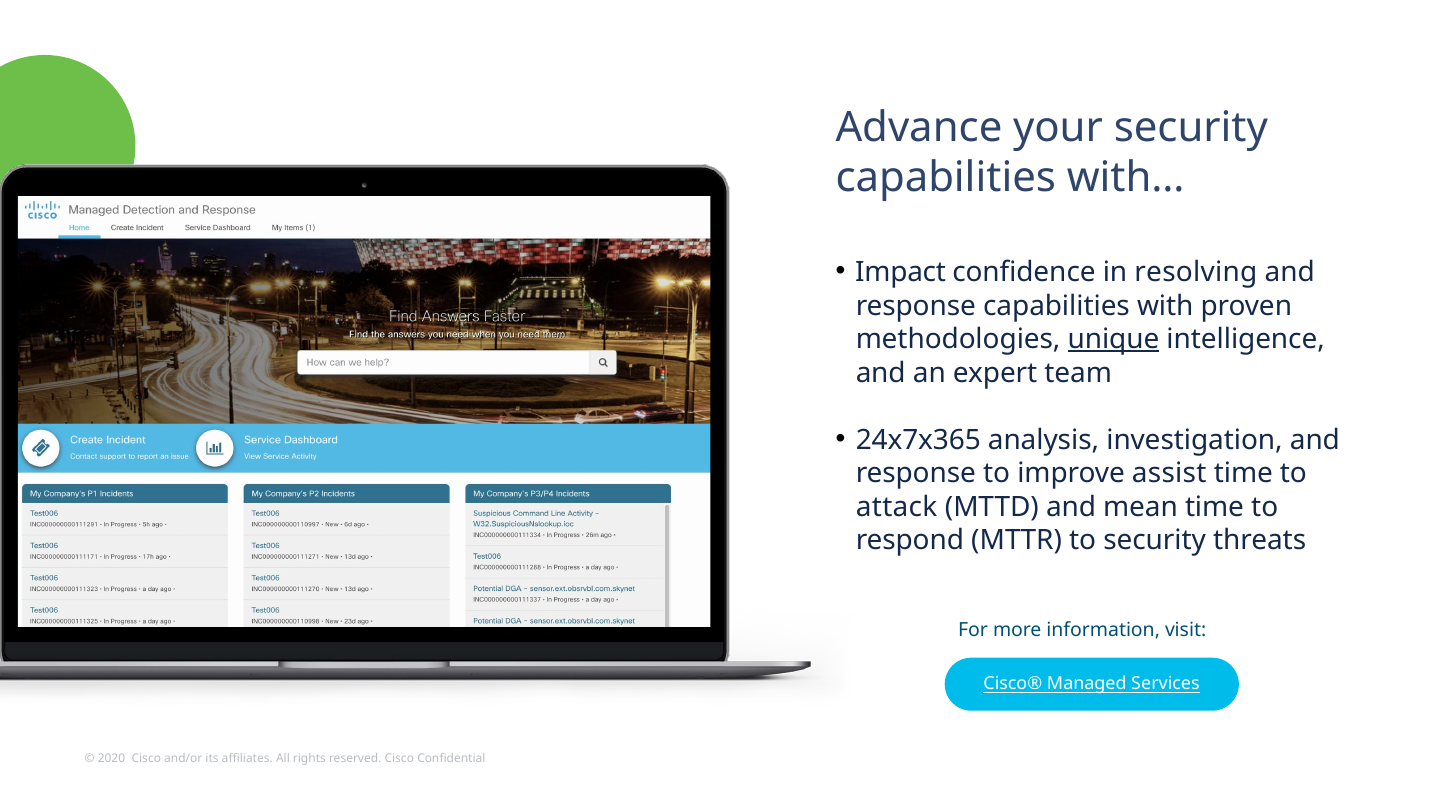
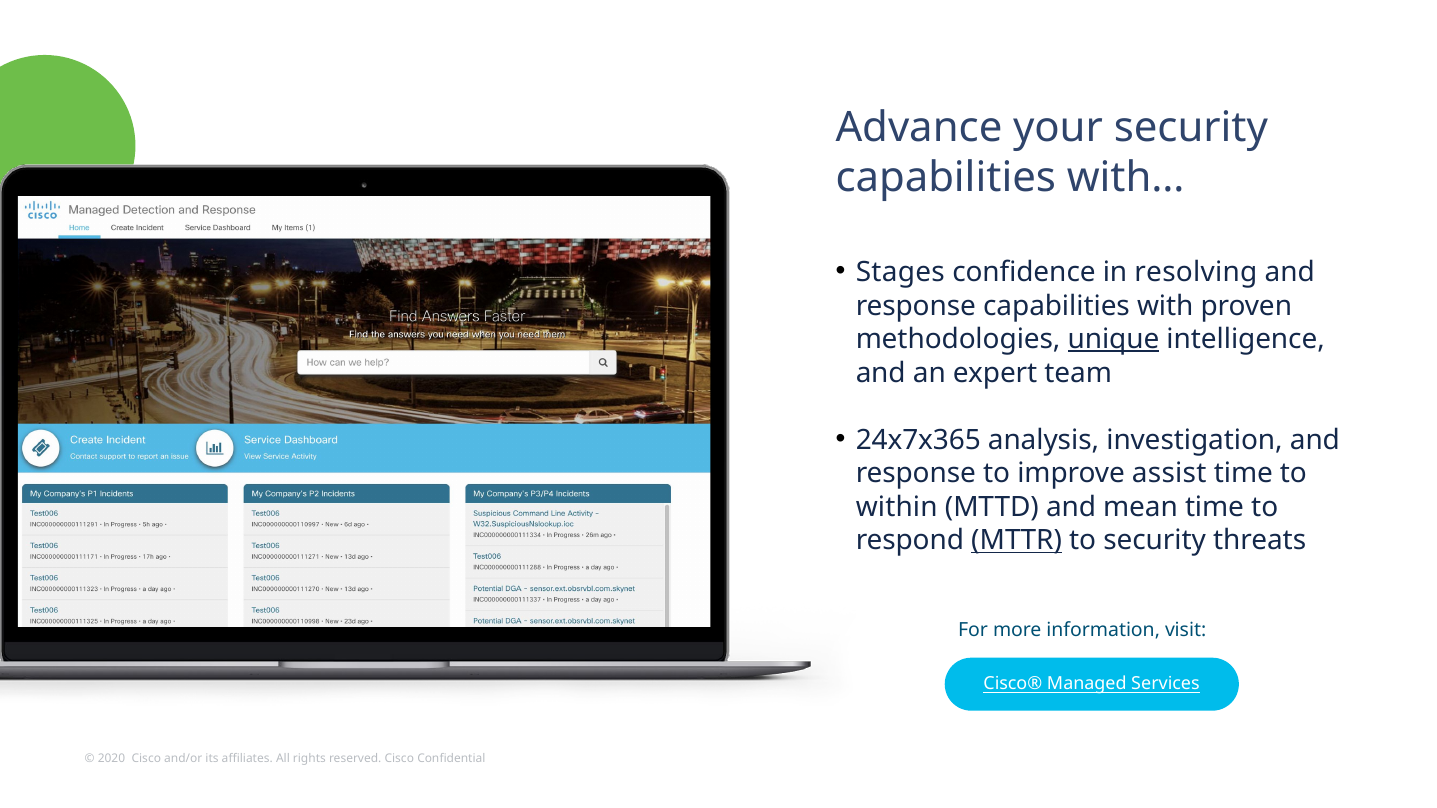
Impact: Impact -> Stages
attack: attack -> within
MTTR underline: none -> present
